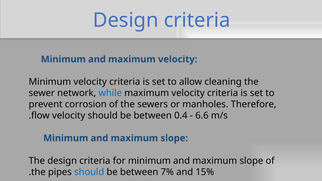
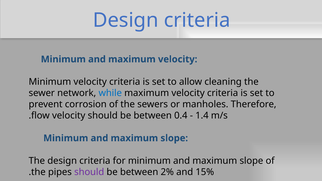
6.6: 6.6 -> 1.4
should at (89, 172) colour: blue -> purple
7%: 7% -> 2%
